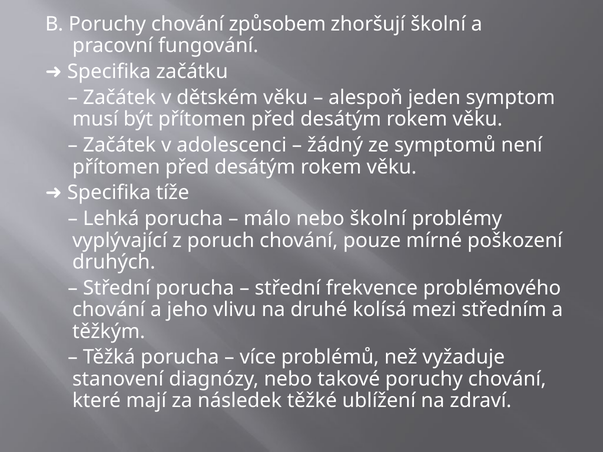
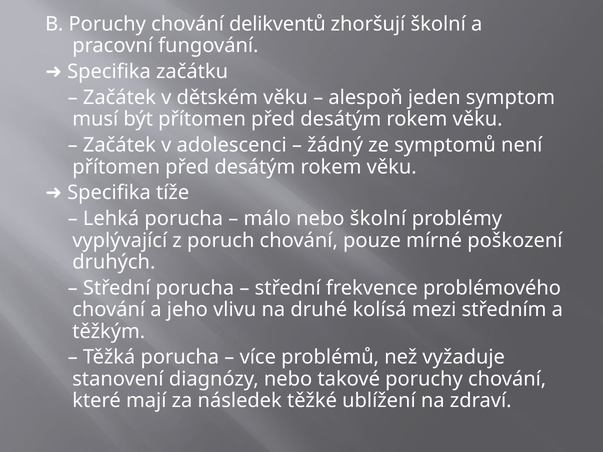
způsobem: způsobem -> delikventů
